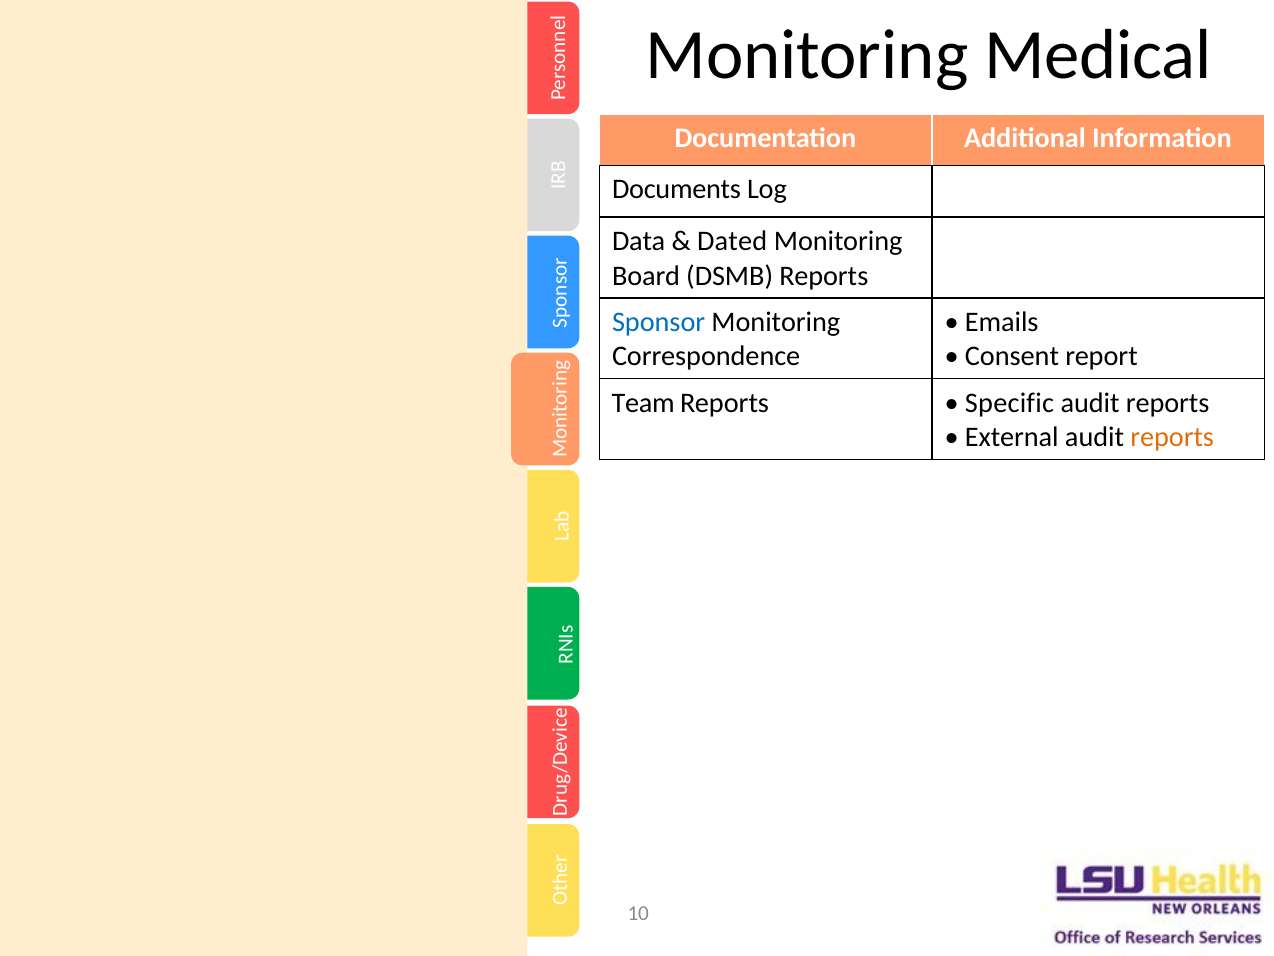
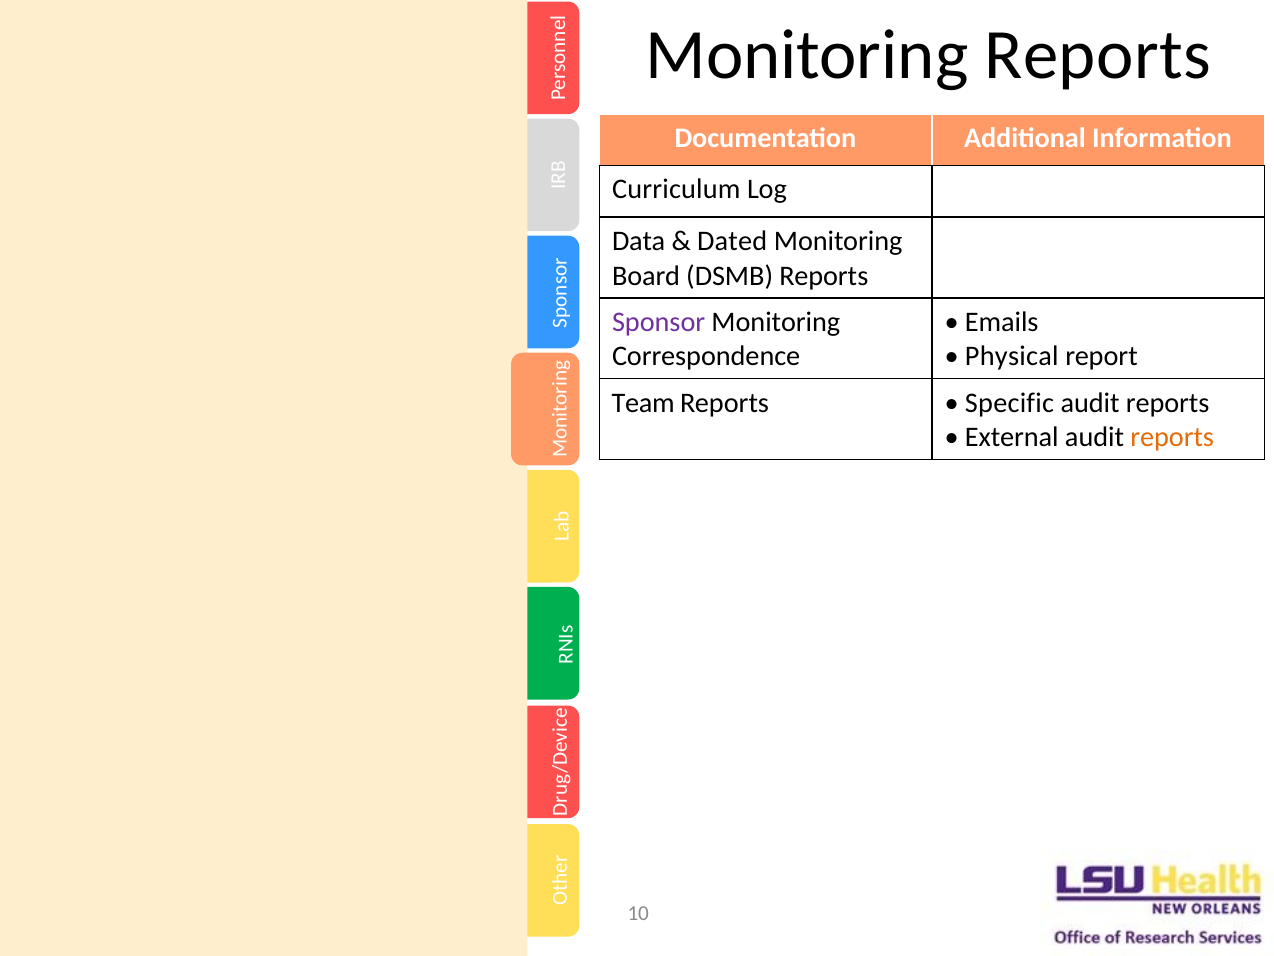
Monitoring Medical: Medical -> Reports
Documents: Documents -> Curriculum
Sponsor colour: blue -> purple
Consent: Consent -> Physical
